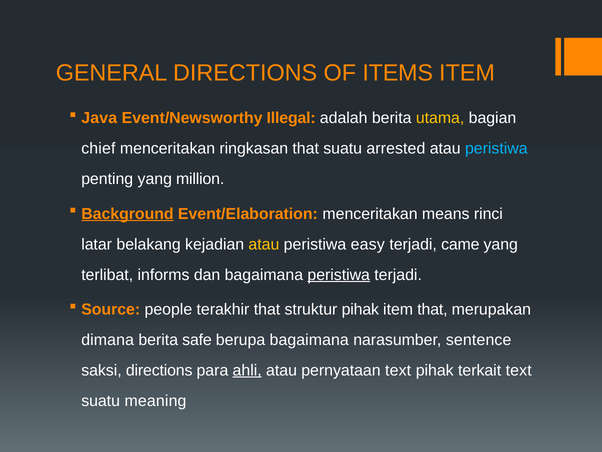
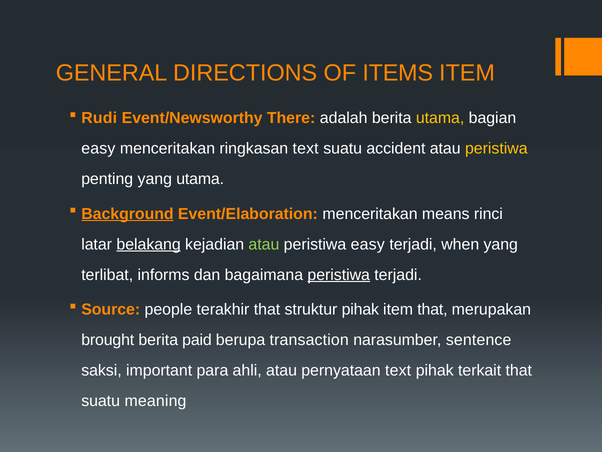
Java: Java -> Rudi
Illegal: Illegal -> There
chief at (98, 149): chief -> easy
ringkasan that: that -> text
arrested: arrested -> accident
peristiwa at (496, 149) colour: light blue -> yellow
yang million: million -> utama
belakang underline: none -> present
atau at (264, 244) colour: yellow -> light green
came: came -> when
dimana: dimana -> brought
safe: safe -> paid
berupa bagaimana: bagaimana -> transaction
saksi directions: directions -> important
ahli underline: present -> none
terkait text: text -> that
